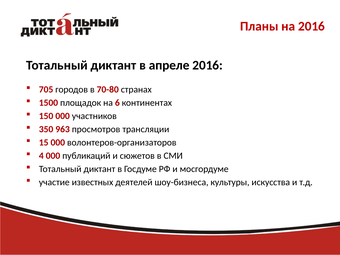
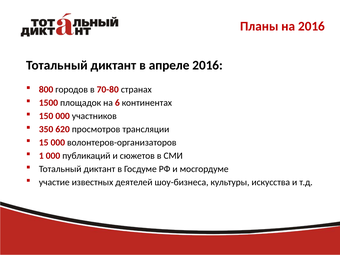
705: 705 -> 800
963: 963 -> 620
4: 4 -> 1
